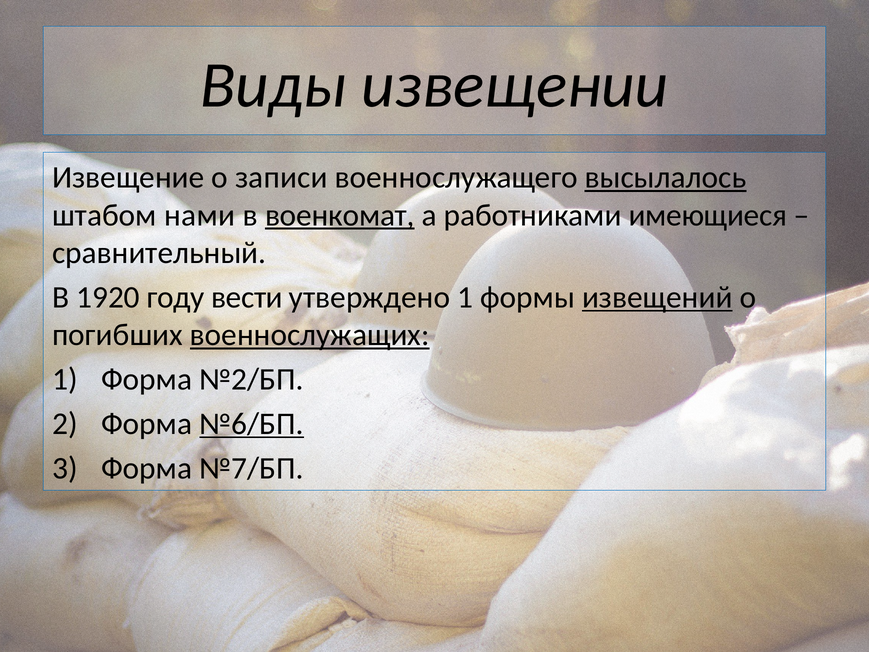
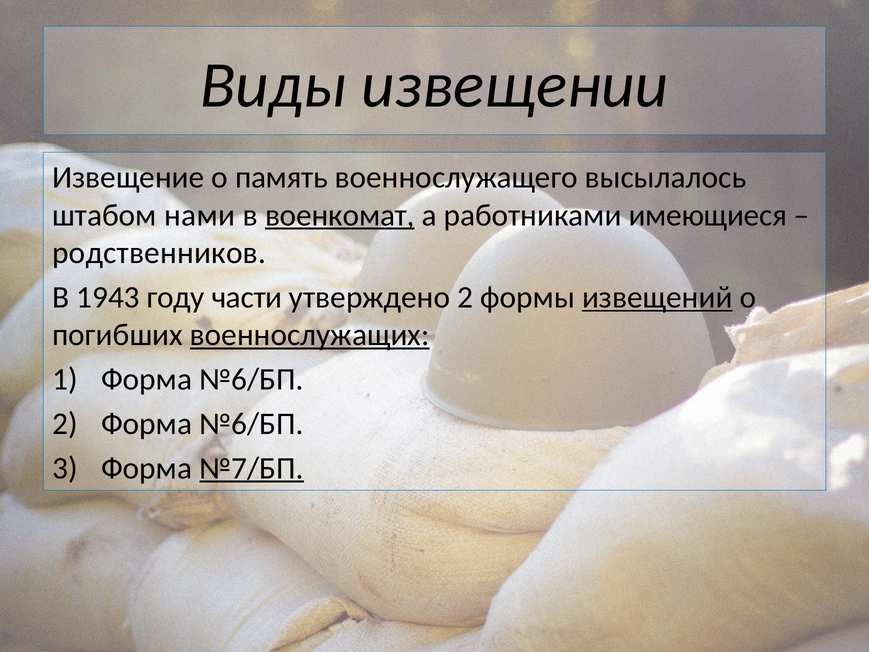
записи: записи -> память
высылалось underline: present -> none
сравнительный: сравнительный -> родственников
1920: 1920 -> 1943
вести: вести -> части
утверждено 1: 1 -> 2
№2/БП at (252, 379): №2/БП -> №6/БП
№6/БП at (252, 424) underline: present -> none
№7/БП underline: none -> present
